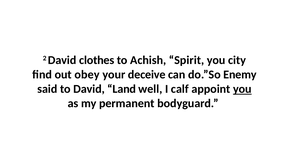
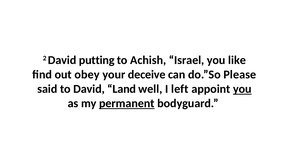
clothes: clothes -> putting
Spirit: Spirit -> Israel
city: city -> like
Enemy: Enemy -> Please
calf: calf -> left
permanent underline: none -> present
